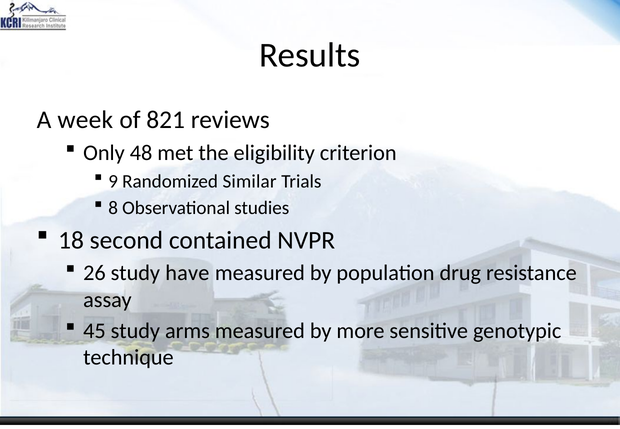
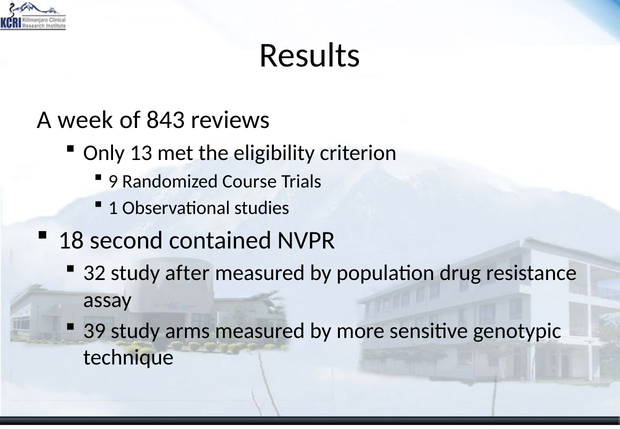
821: 821 -> 843
48: 48 -> 13
Similar: Similar -> Course
8: 8 -> 1
26: 26 -> 32
have: have -> after
45: 45 -> 39
